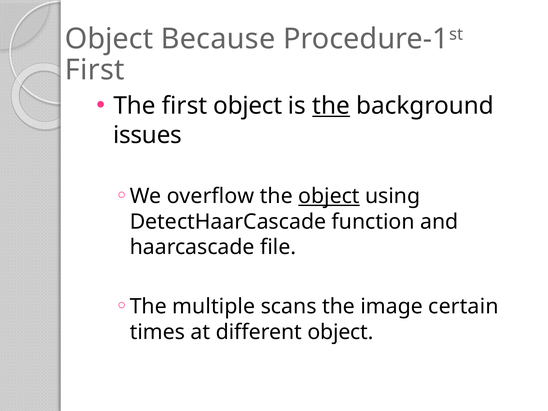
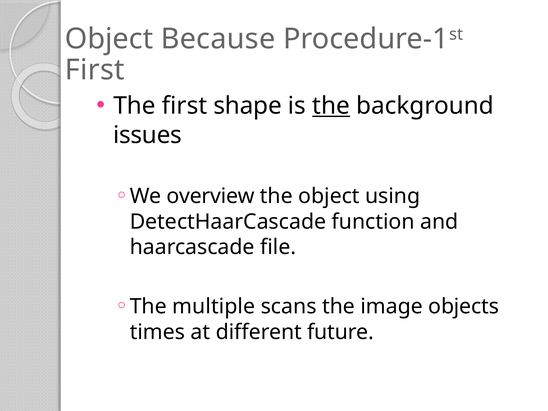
first object: object -> shape
overflow: overflow -> overview
object at (329, 196) underline: present -> none
certain: certain -> objects
different object: object -> future
